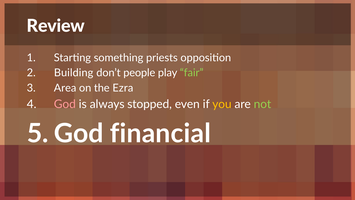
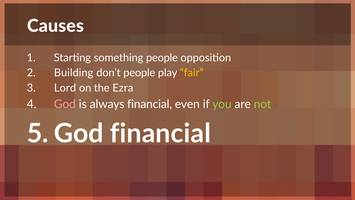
Review: Review -> Causes
something priests: priests -> people
fair colour: light green -> yellow
Area: Area -> Lord
always stopped: stopped -> financial
you colour: yellow -> light green
